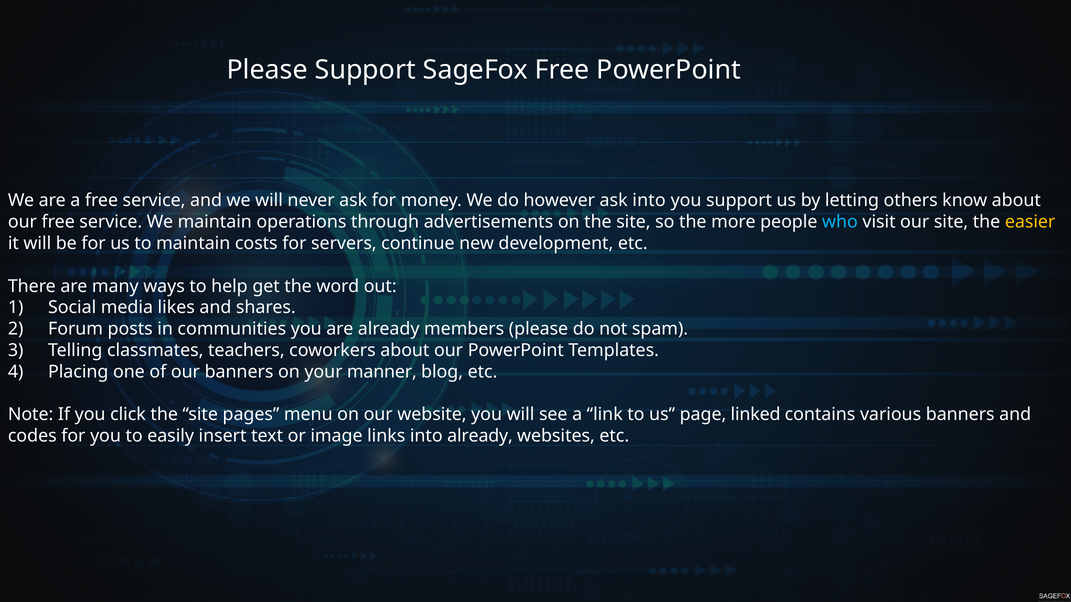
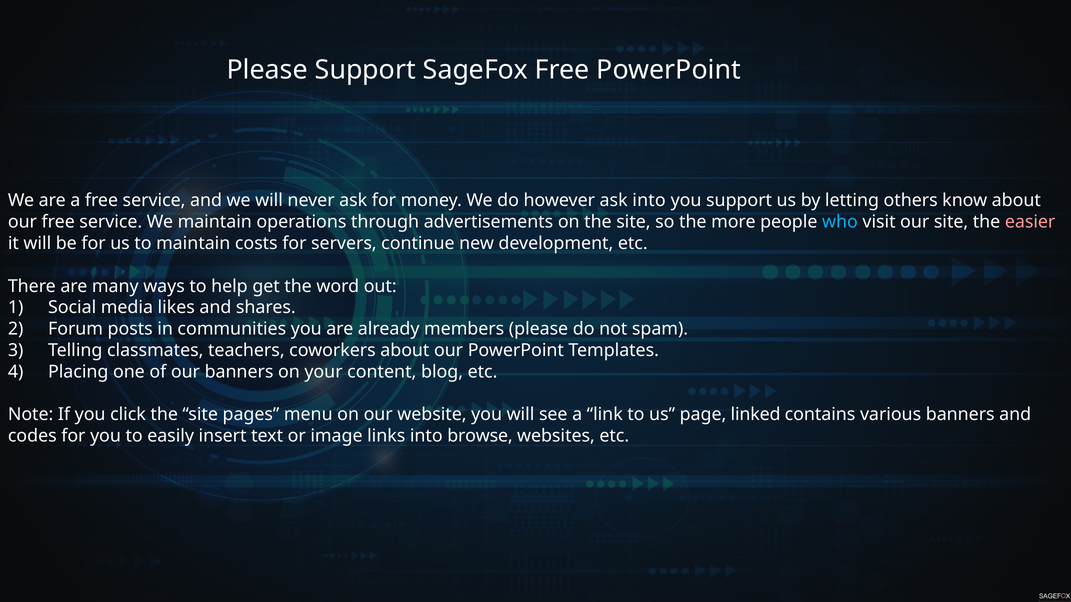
easier colour: yellow -> pink
manner: manner -> content
into already: already -> browse
